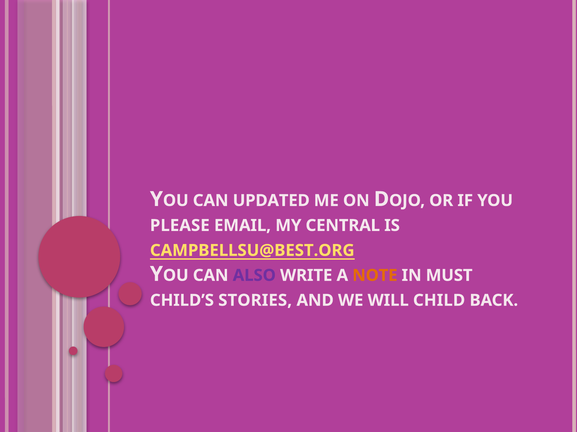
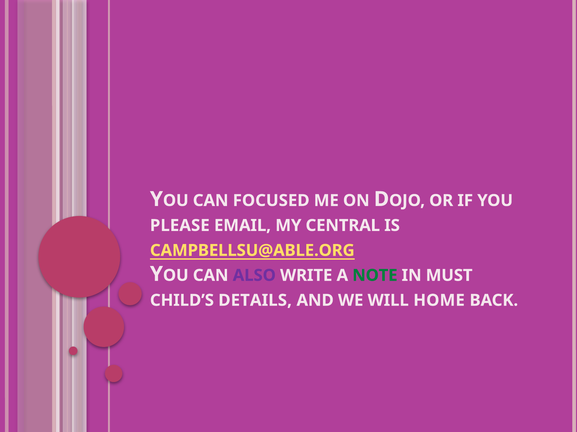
UPDATED: UPDATED -> FOCUSED
CAMPBELLSU@BEST.ORG: CAMPBELLSU@BEST.ORG -> CAMPBELLSU@ABLE.ORG
NOTE colour: orange -> green
STORIES: STORIES -> DETAILS
CHILD: CHILD -> HOME
